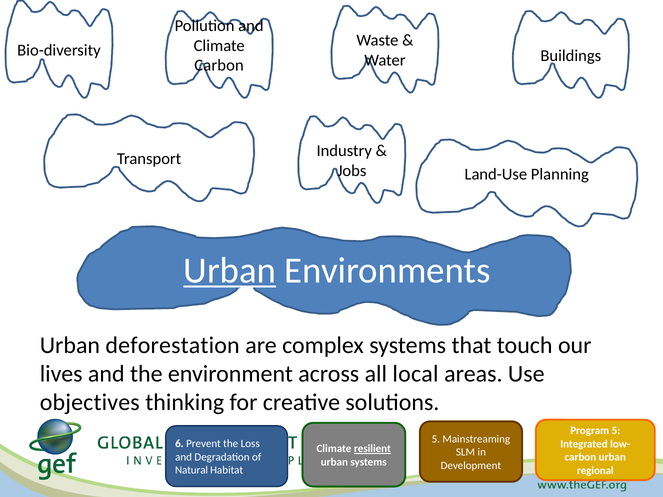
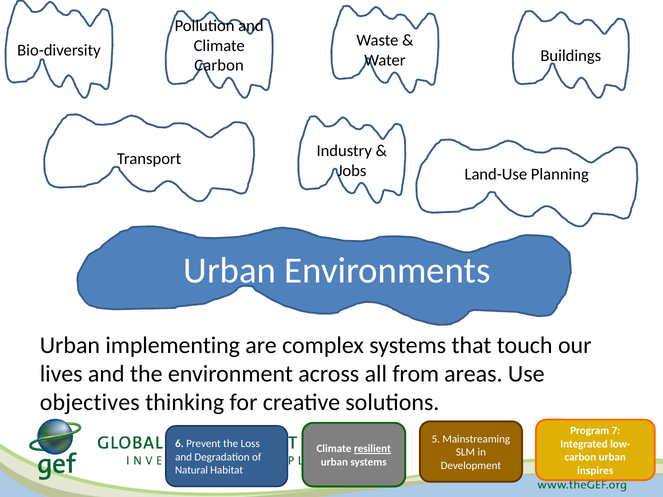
Urban at (230, 271) underline: present -> none
deforestation: deforestation -> implementing
local: local -> from
Program 5: 5 -> 7
regional: regional -> inspires
